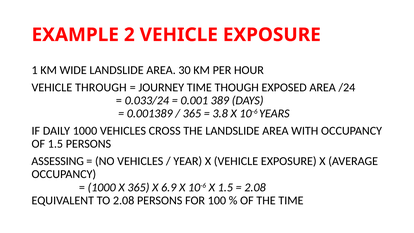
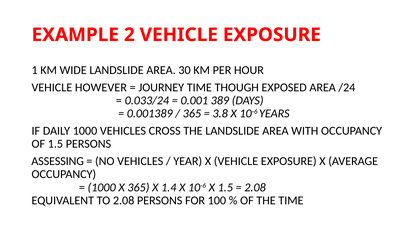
THROUGH: THROUGH -> HOWEVER
6.9: 6.9 -> 1.4
